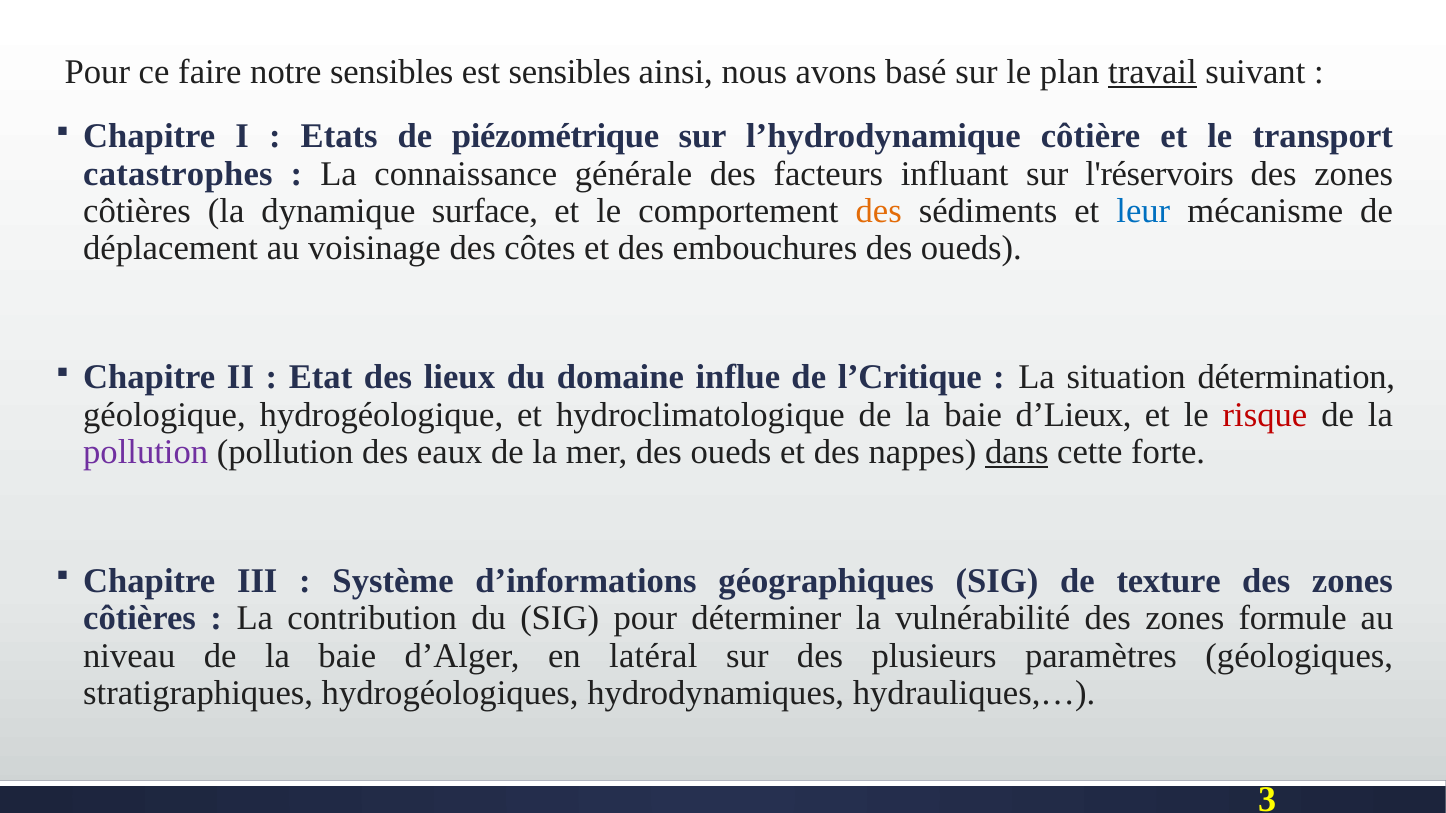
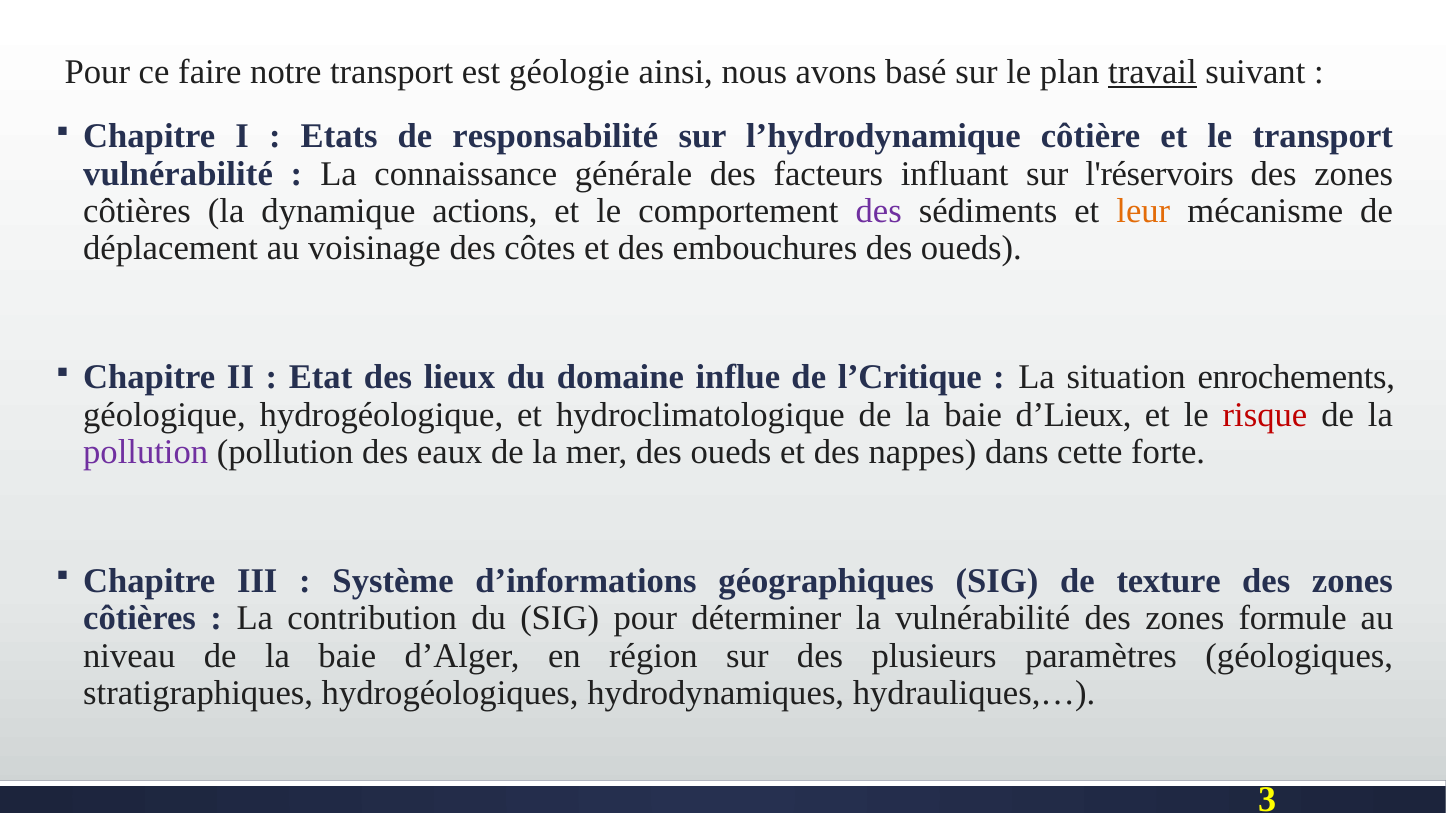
notre sensibles: sensibles -> transport
est sensibles: sensibles -> géologie
piézométrique: piézométrique -> responsabilité
catastrophes at (178, 174): catastrophes -> vulnérabilité
surface: surface -> actions
des at (879, 211) colour: orange -> purple
leur colour: blue -> orange
détermination: détermination -> enrochements
dans underline: present -> none
latéral: latéral -> région
